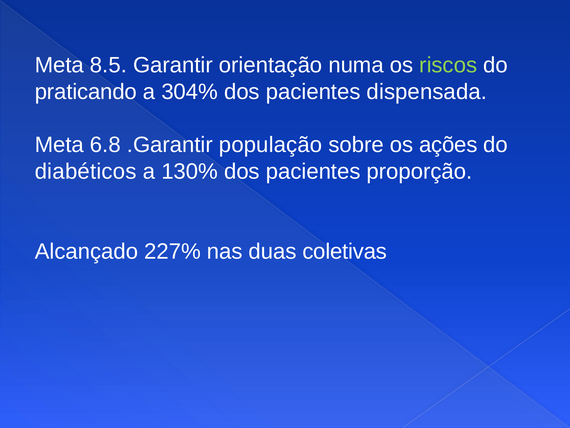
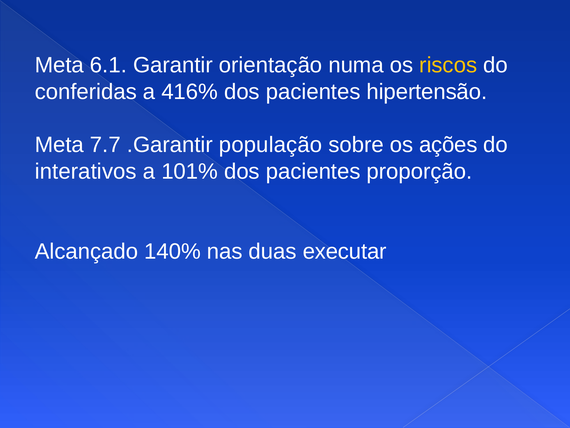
8.5: 8.5 -> 6.1
riscos colour: light green -> yellow
praticando: praticando -> conferidas
304%: 304% -> 416%
dispensada: dispensada -> hipertensão
6.8: 6.8 -> 7.7
diabéticos: diabéticos -> interativos
130%: 130% -> 101%
227%: 227% -> 140%
coletivas: coletivas -> executar
